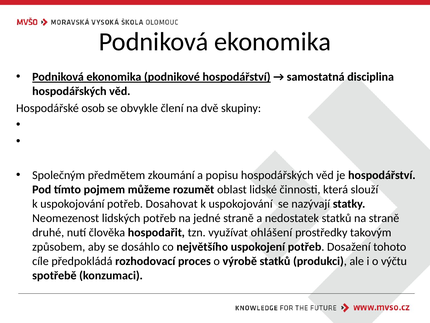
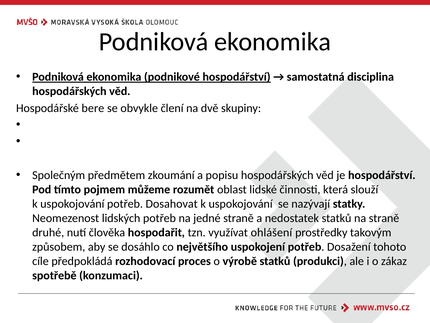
osob: osob -> bere
výčtu: výčtu -> zákaz
